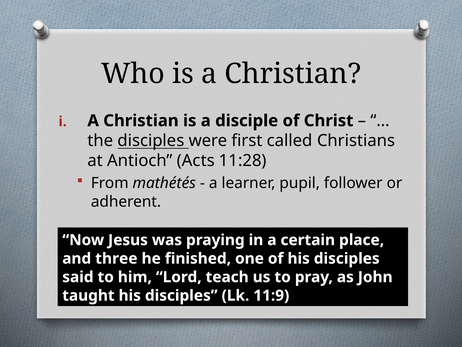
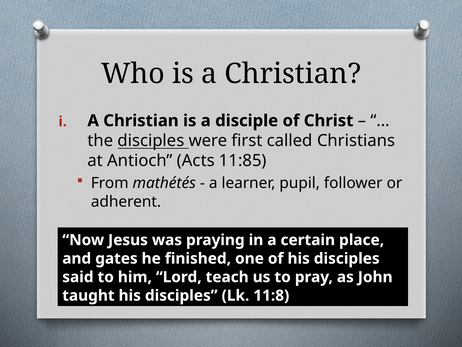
11:28: 11:28 -> 11:85
three: three -> gates
11:9: 11:9 -> 11:8
